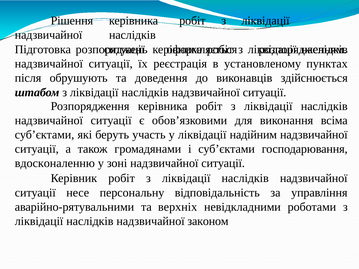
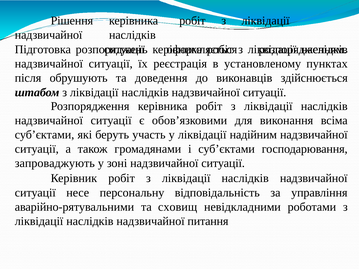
вдосконаленню: вдосконаленню -> запроваджують
верхніх: верхніх -> сховищ
законом: законом -> питання
